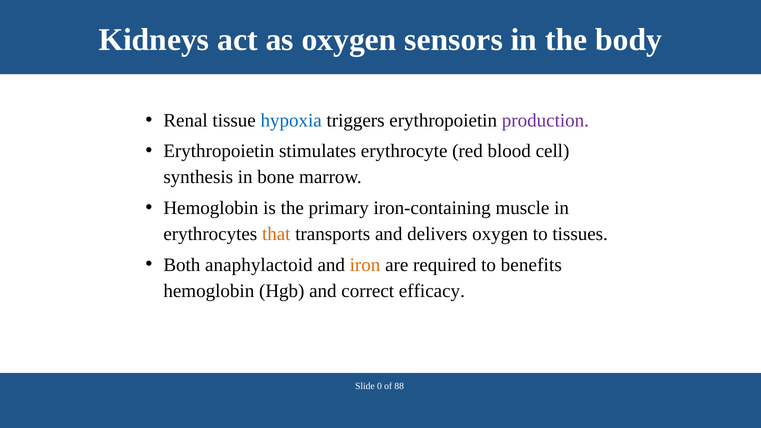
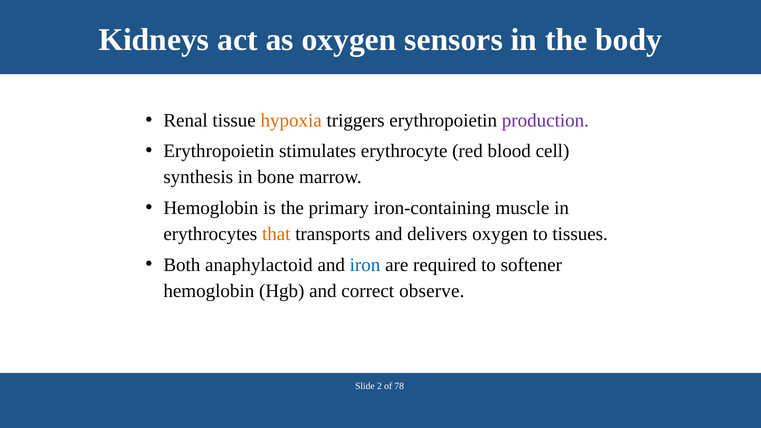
hypoxia colour: blue -> orange
iron colour: orange -> blue
benefits: benefits -> softener
efficacy: efficacy -> observe
0: 0 -> 2
88: 88 -> 78
